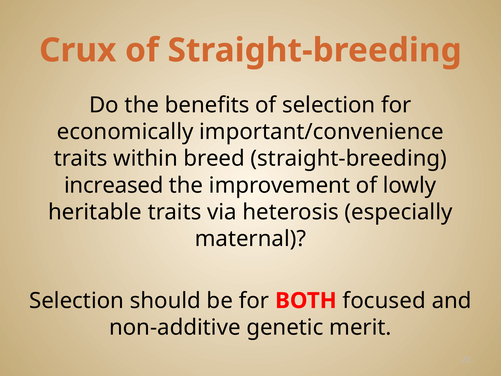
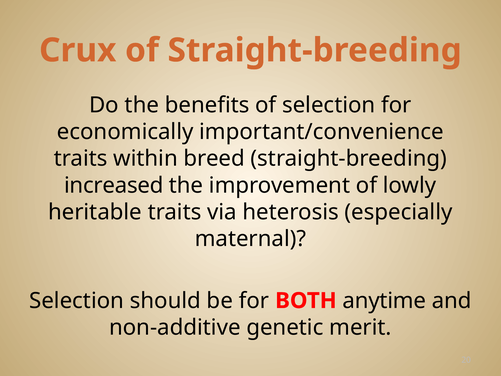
focused: focused -> anytime
